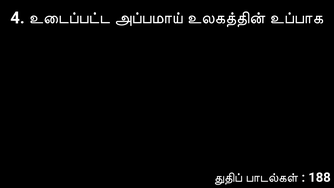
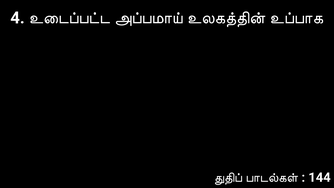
188: 188 -> 144
